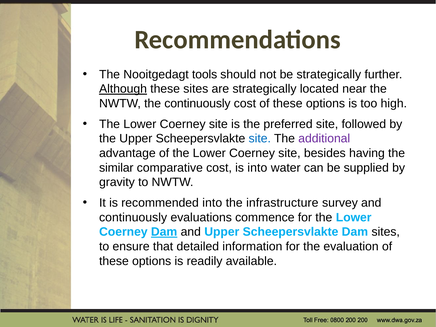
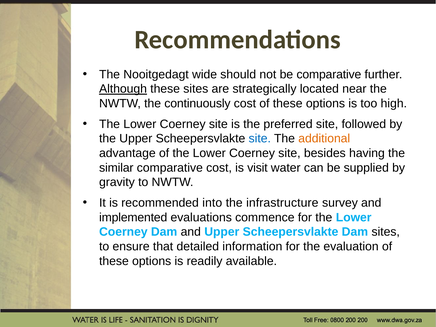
tools: tools -> wide
be strategically: strategically -> comparative
additional colour: purple -> orange
is into: into -> visit
continuously at (133, 217): continuously -> implemented
Dam at (164, 232) underline: present -> none
